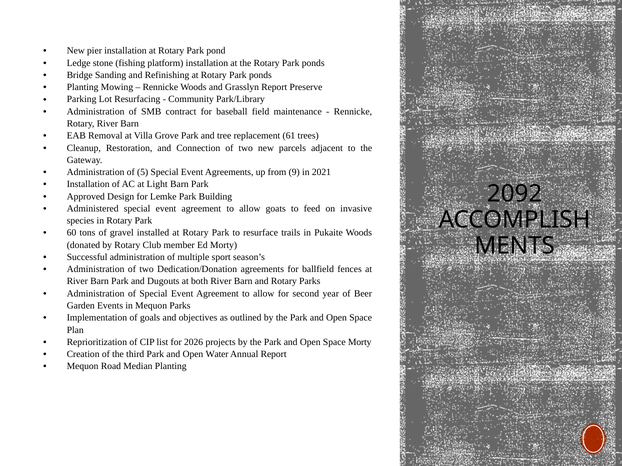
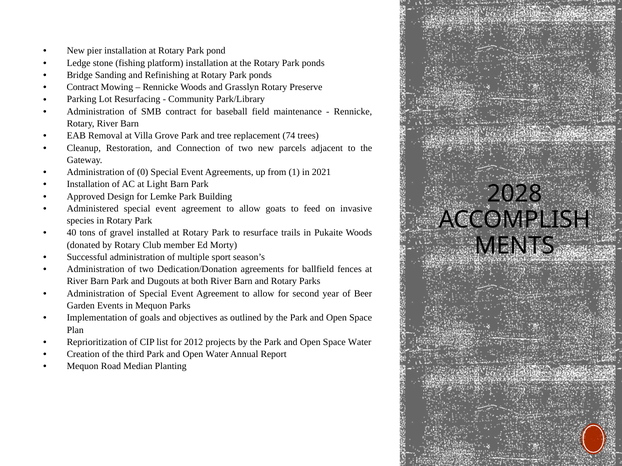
Planting at (83, 87): Planting -> Contract
Grasslyn Report: Report -> Rotary
61: 61 -> 74
5: 5 -> 0
9: 9 -> 1
2092: 2092 -> 2028
60: 60 -> 40
2026: 2026 -> 2012
Space Morty: Morty -> Water
